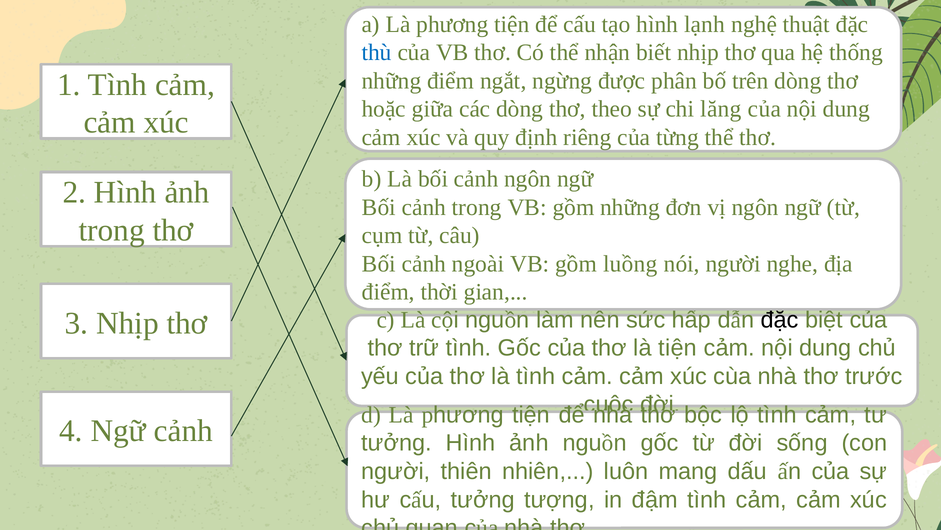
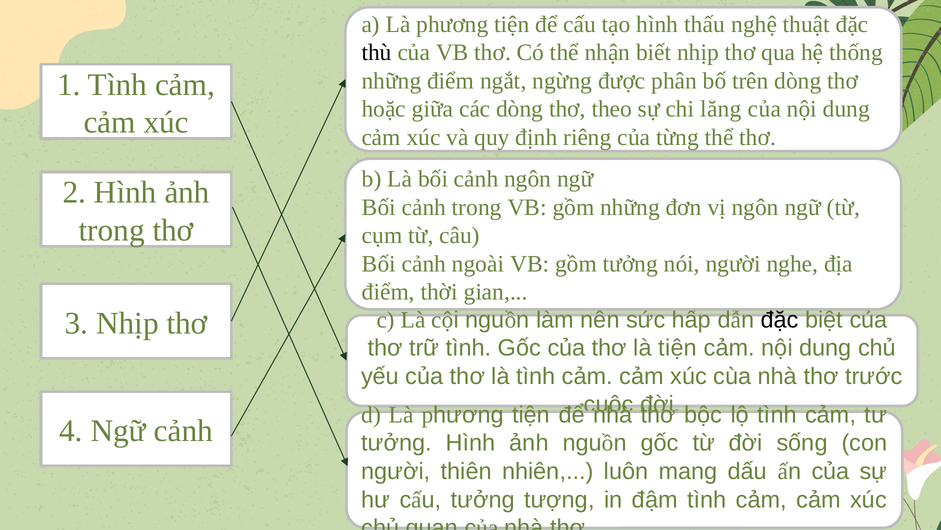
lạnh: lạnh -> thấu
thù colour: blue -> black
gồm luồng: luồng -> tưởng
